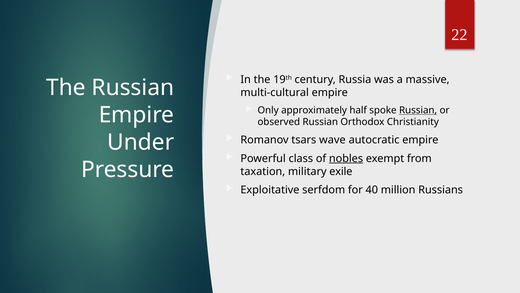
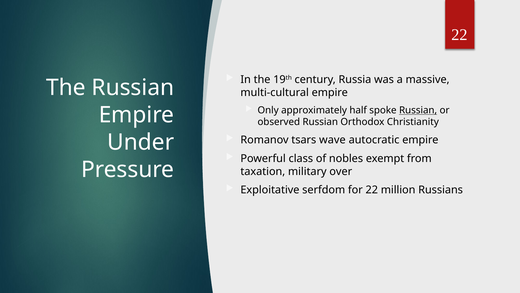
nobles underline: present -> none
exile: exile -> over
for 40: 40 -> 22
